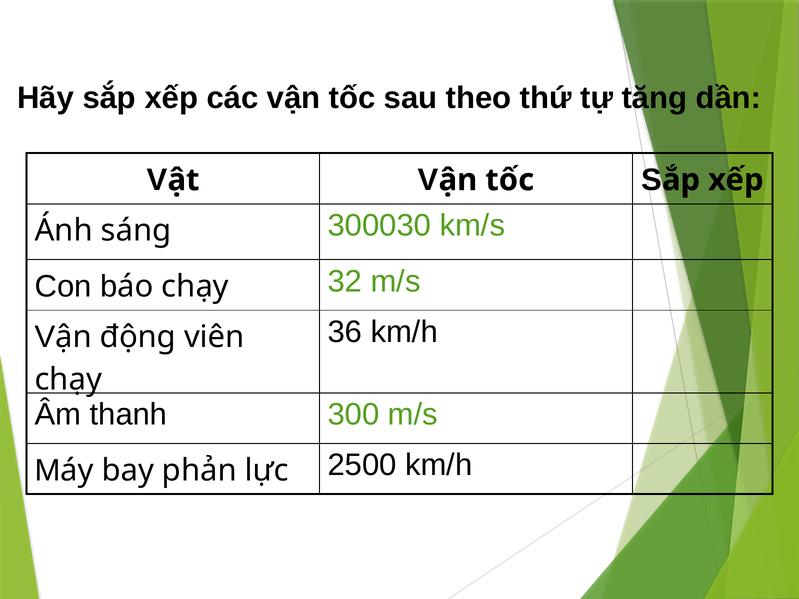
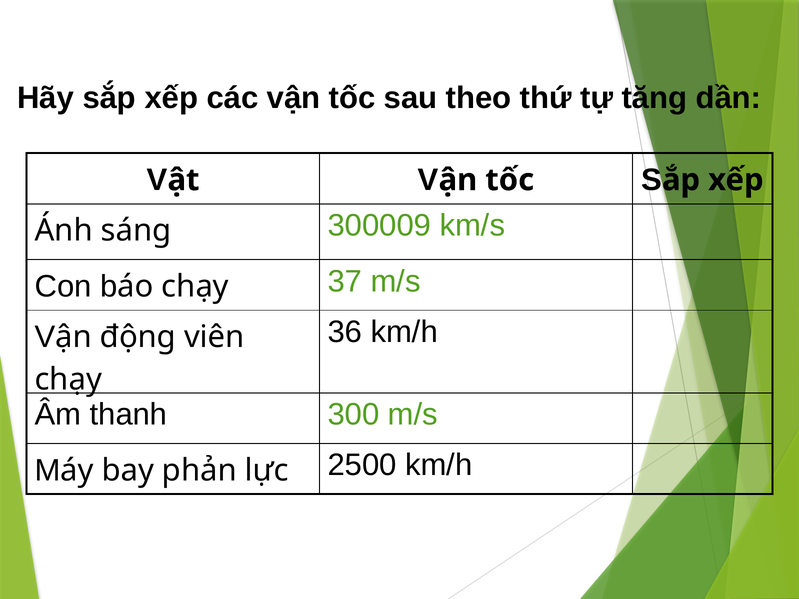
300030: 300030 -> 300009
32: 32 -> 37
